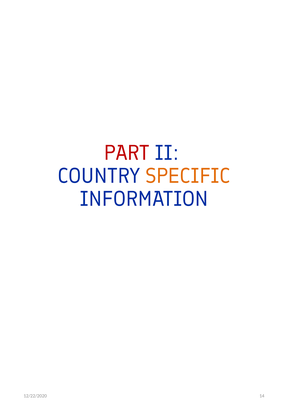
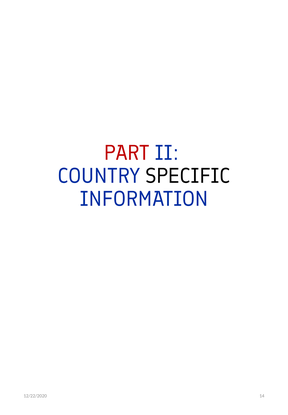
SPECIFIC colour: orange -> black
